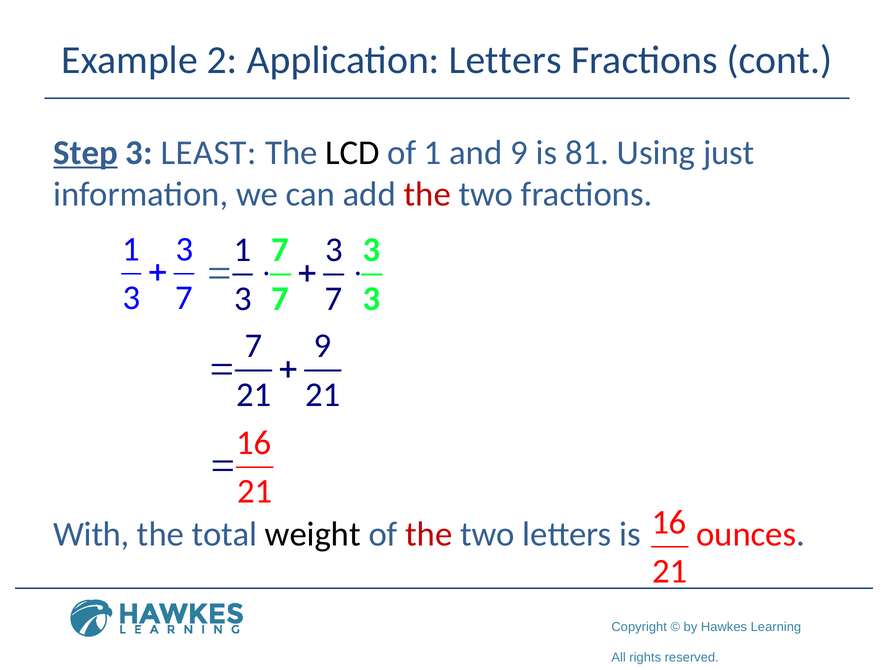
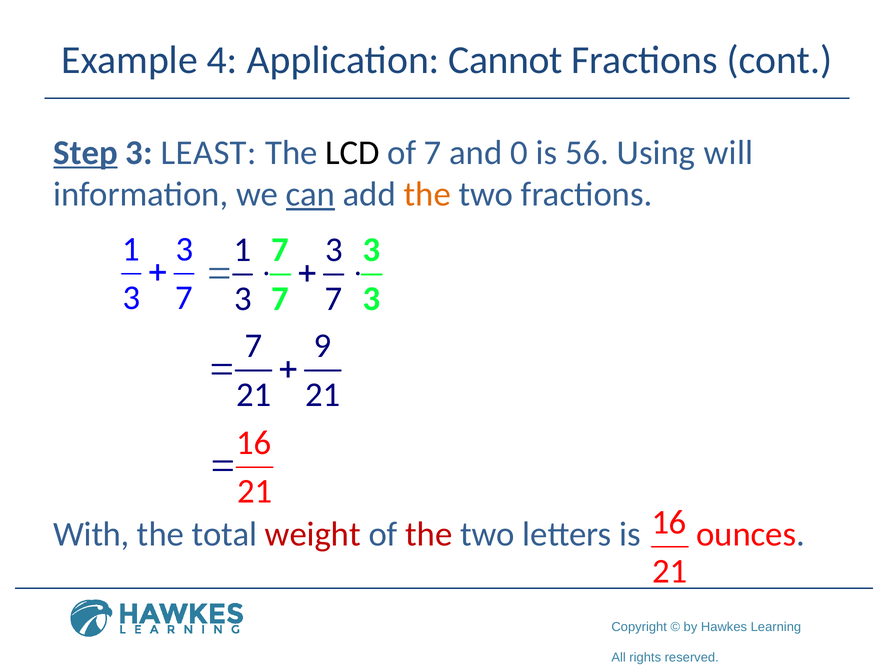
2: 2 -> 4
Application Letters: Letters -> Cannot
of 1: 1 -> 7
and 9: 9 -> 0
81: 81 -> 56
just: just -> will
can underline: none -> present
the at (427, 194) colour: red -> orange
weight colour: black -> red
